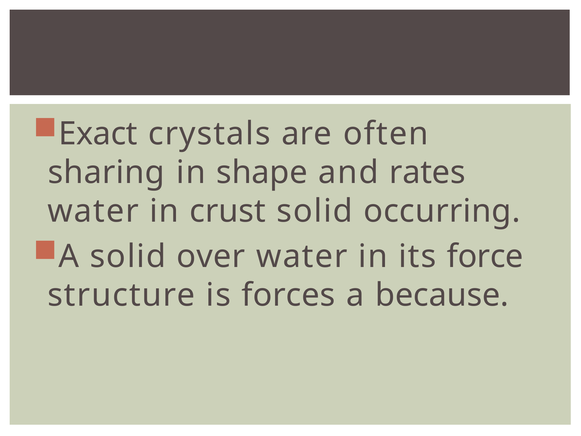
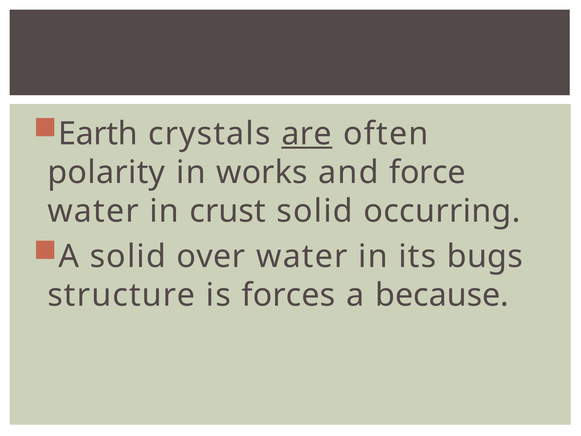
Exact: Exact -> Earth
are underline: none -> present
sharing: sharing -> polarity
shape: shape -> works
rates: rates -> force
force: force -> bugs
